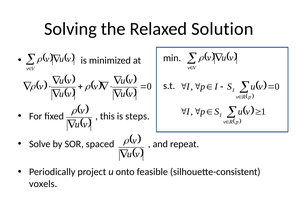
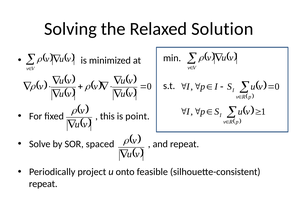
steps: steps -> point
voxels at (43, 183): voxels -> repeat
